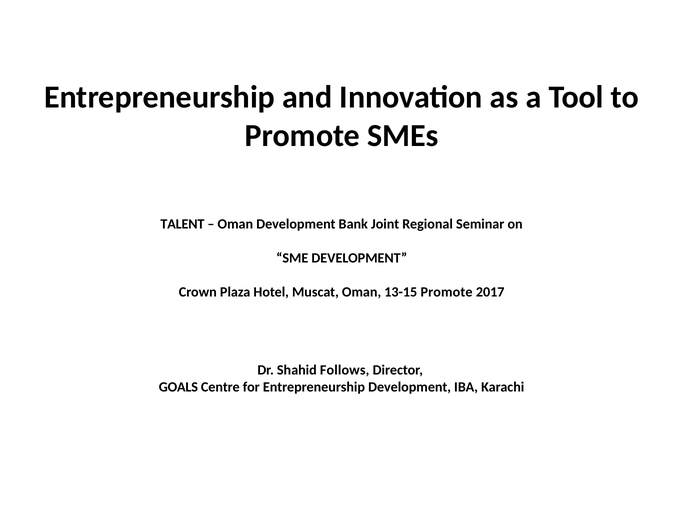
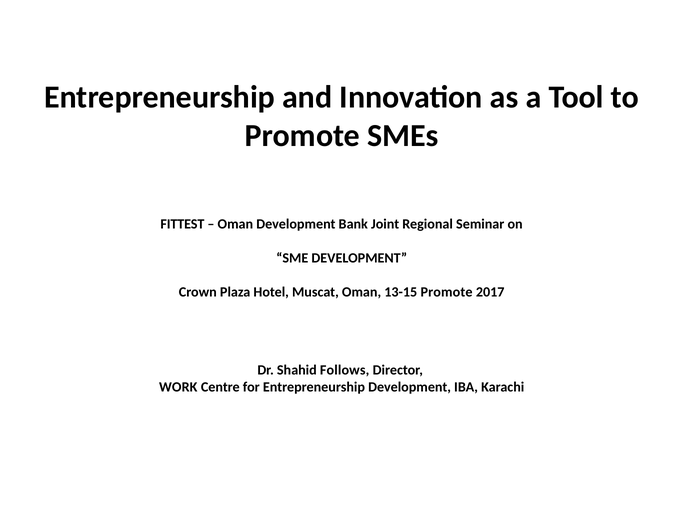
TALENT: TALENT -> FITTEST
GOALS: GOALS -> WORK
